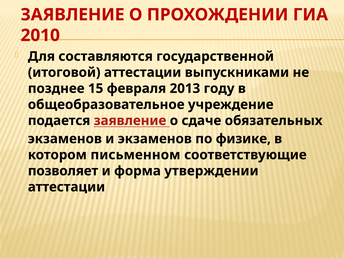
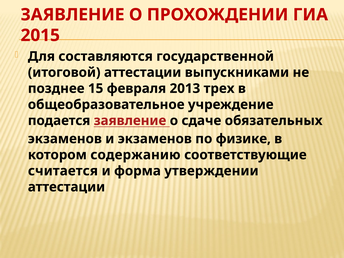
2010: 2010 -> 2015
году: году -> трех
письменном: письменном -> содержанию
позволяет: позволяет -> считается
